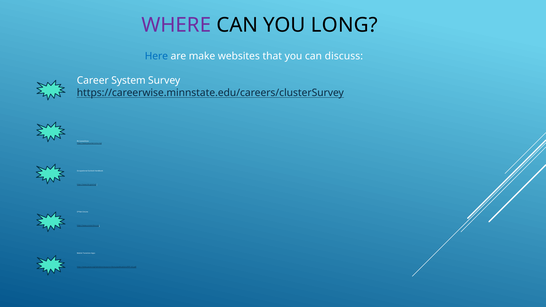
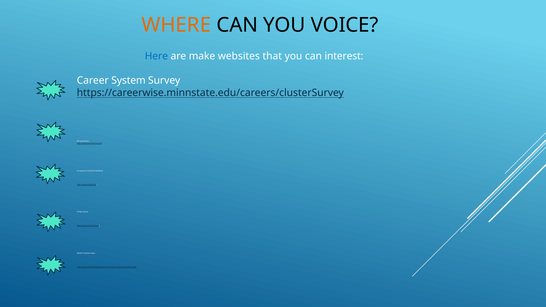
WHERE colour: purple -> orange
LONG: LONG -> VOICE
discuss: discuss -> interest
